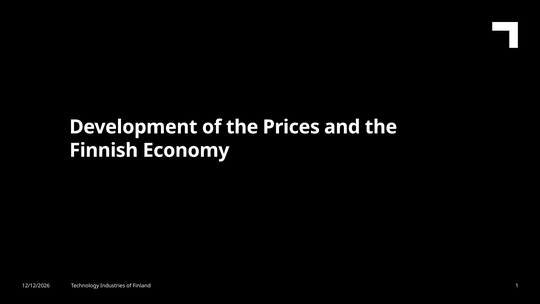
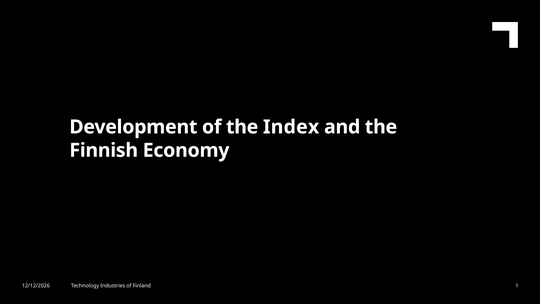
Prices: Prices -> Index
